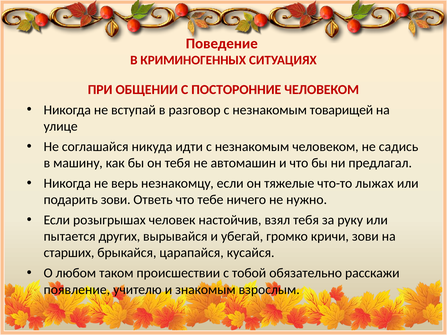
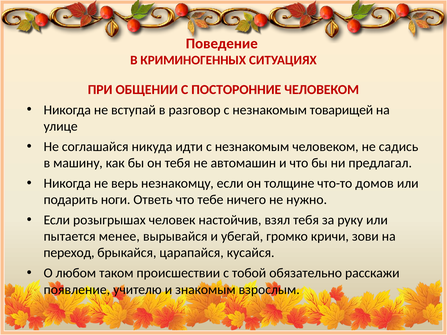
тяжелые: тяжелые -> толщине
лыжах: лыжах -> домов
подарить зови: зови -> ноги
других: других -> менее
старших: старших -> переход
